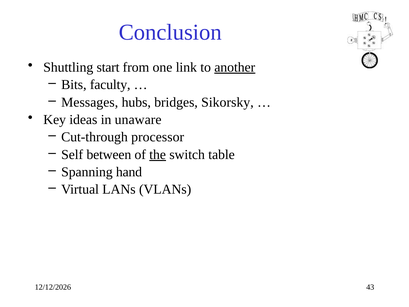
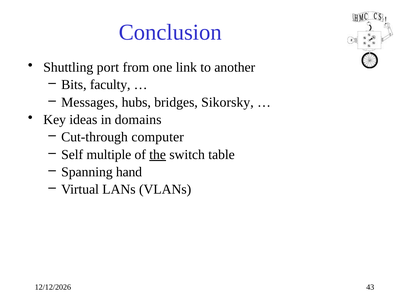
start: start -> port
another underline: present -> none
unaware: unaware -> domains
processor: processor -> computer
between: between -> multiple
